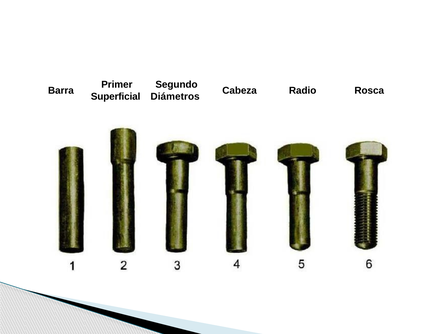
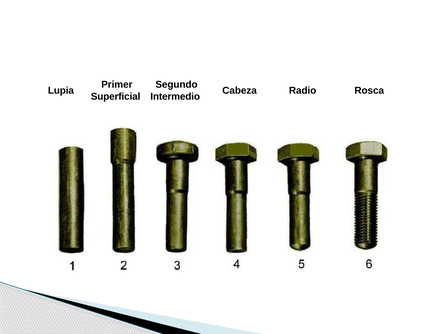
Barra: Barra -> Lupia
Diámetros: Diámetros -> Intermedio
